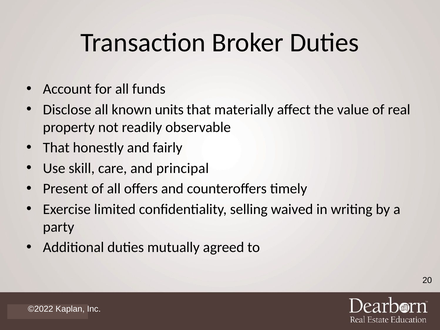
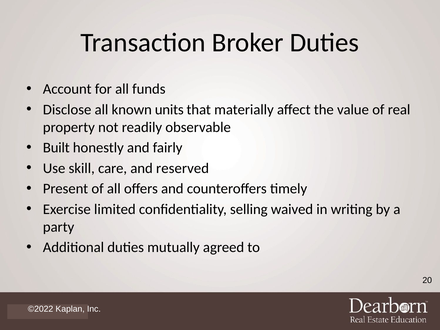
That at (56, 148): That -> Built
principal: principal -> reserved
